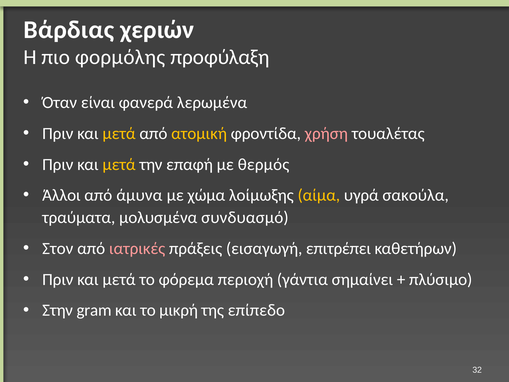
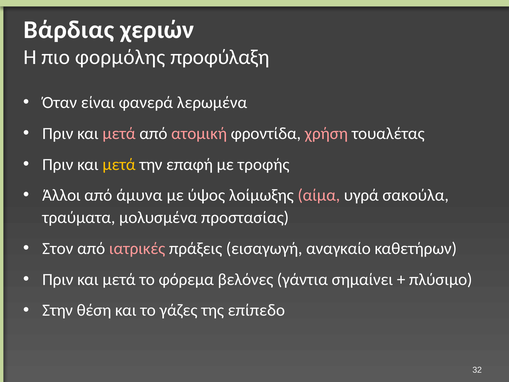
μετά at (119, 133) colour: yellow -> pink
ατομική colour: yellow -> pink
θερμός: θερμός -> τροφής
χώμα: χώμα -> ύψος
αίμα colour: yellow -> pink
συνδυασμό: συνδυασμό -> προστασίας
επιτρέπει: επιτρέπει -> αναγκαίο
περιοχή: περιοχή -> βελόνες
gram: gram -> θέση
μικρή: μικρή -> γάζες
